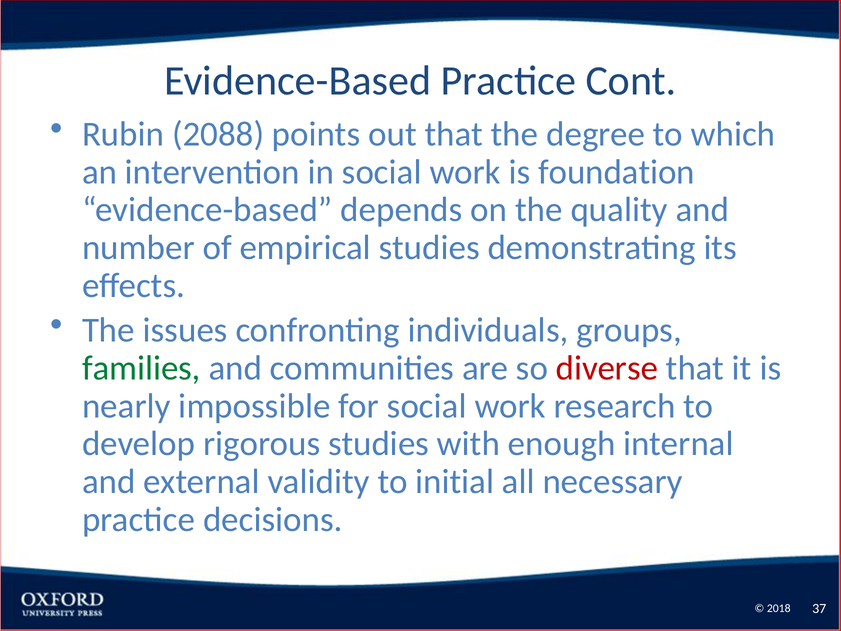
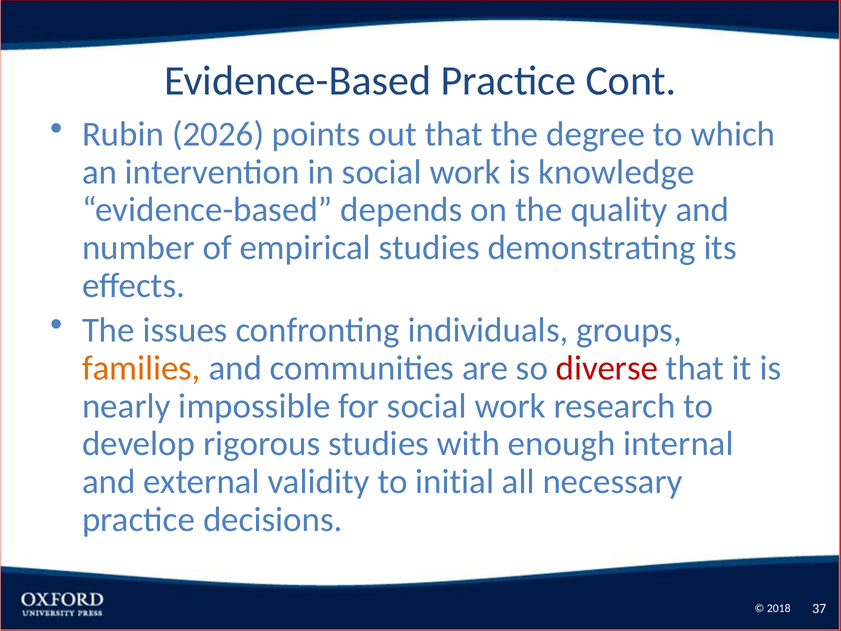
2088: 2088 -> 2026
foundation: foundation -> knowledge
families colour: green -> orange
